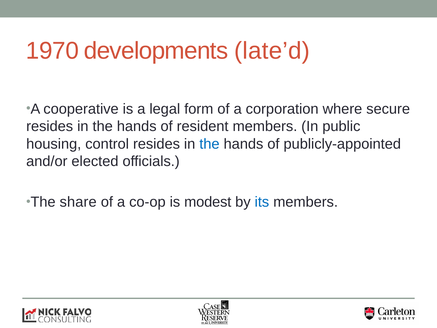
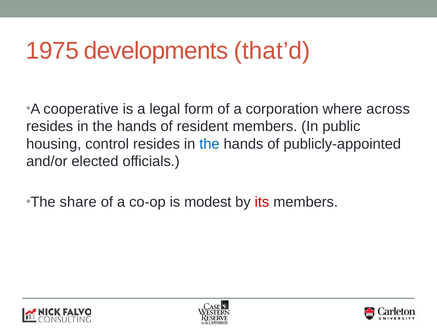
1970: 1970 -> 1975
late’d: late’d -> that’d
secure: secure -> across
its colour: blue -> red
